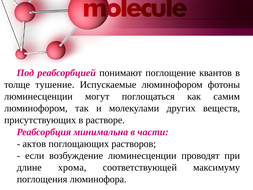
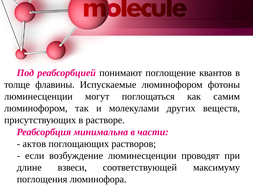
тушение: тушение -> флавины
хрома: хрома -> взвеси
